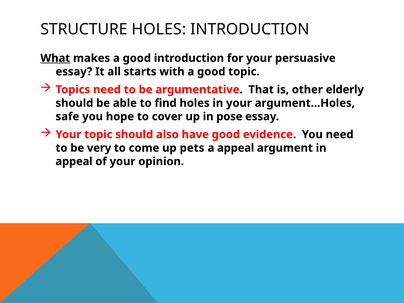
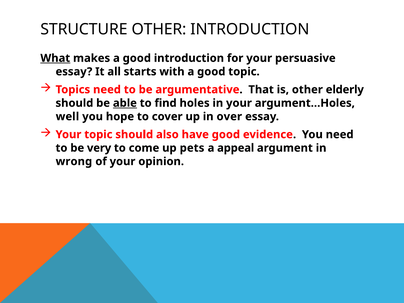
STRUCTURE HOLES: HOLES -> OTHER
able underline: none -> present
safe: safe -> well
pose: pose -> over
appeal at (74, 161): appeal -> wrong
